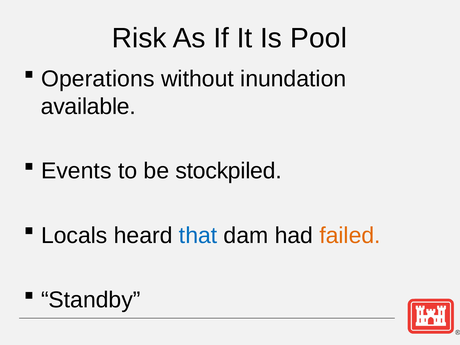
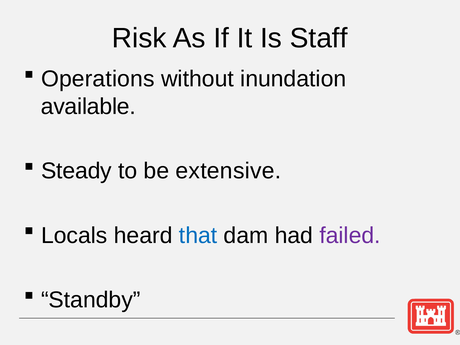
Pool: Pool -> Staff
Events: Events -> Steady
stockpiled: stockpiled -> extensive
failed colour: orange -> purple
